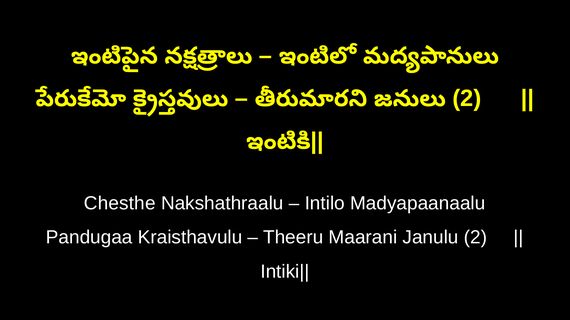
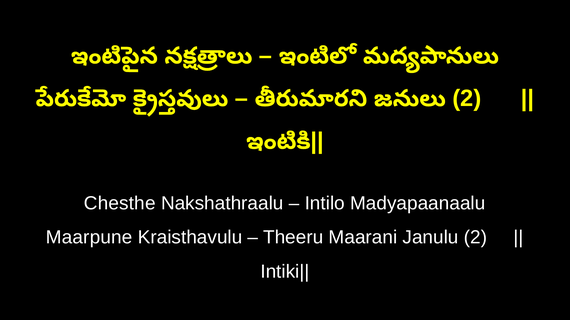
Pandugaa: Pandugaa -> Maarpune
